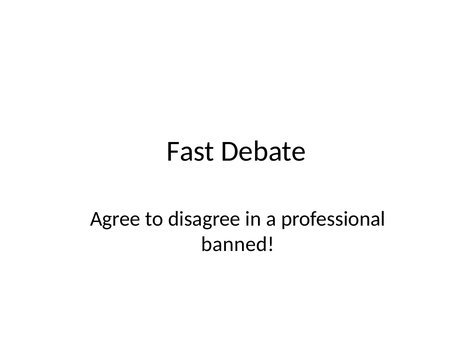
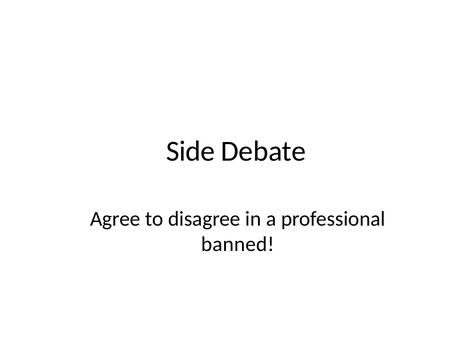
Fast: Fast -> Side
